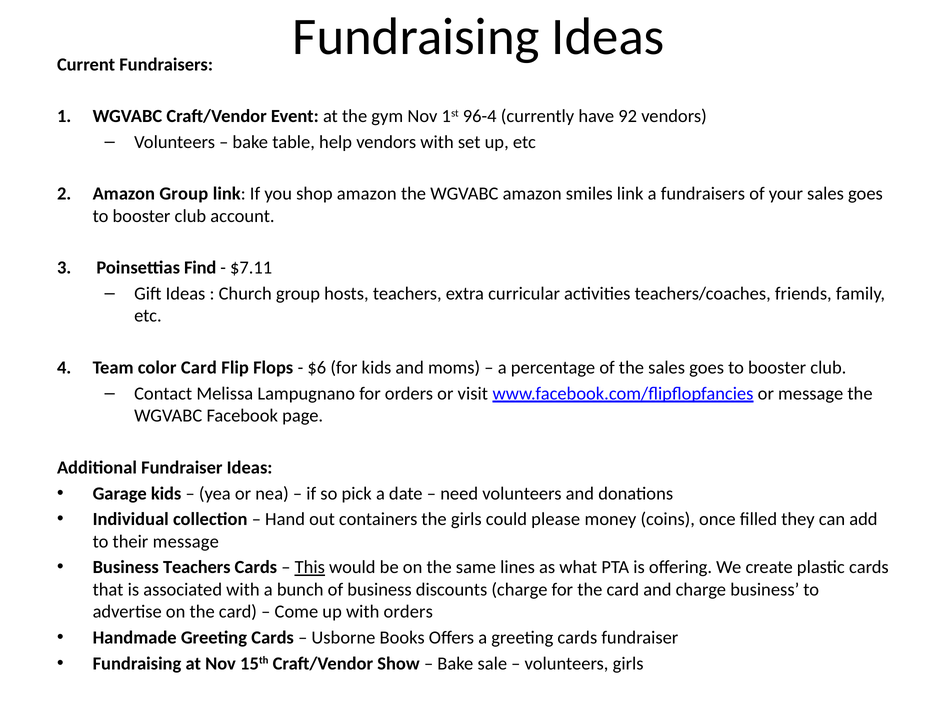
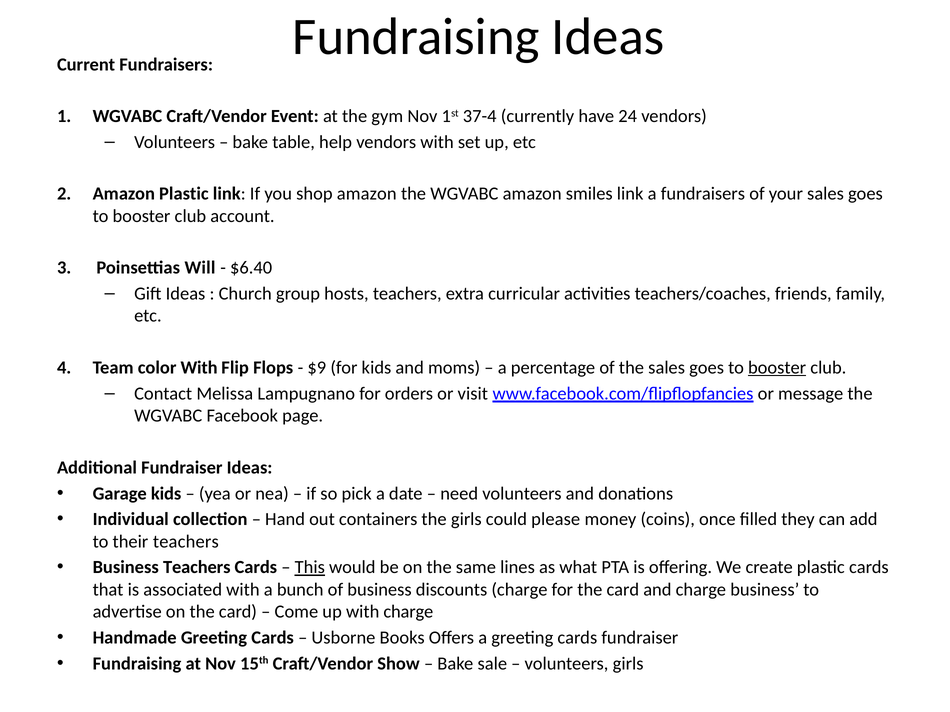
96-4: 96-4 -> 37-4
92: 92 -> 24
Amazon Group: Group -> Plastic
Find: Find -> Will
$7.11: $7.11 -> $6.40
color Card: Card -> With
$6: $6 -> $9
booster at (777, 368) underline: none -> present
their message: message -> teachers
with orders: orders -> charge
